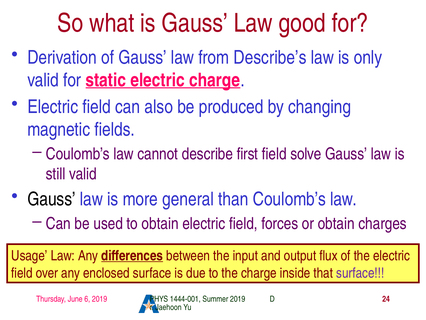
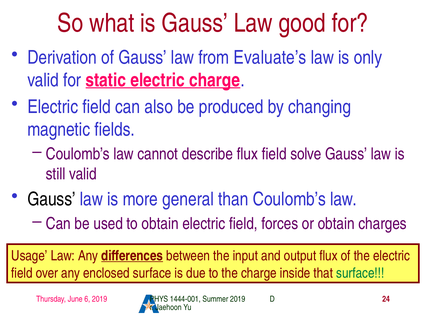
Describe’s: Describe’s -> Evaluate’s
describe first: first -> flux
surface at (360, 273) colour: purple -> green
